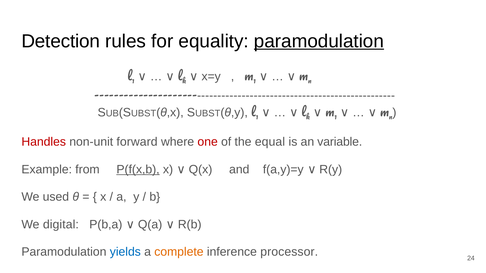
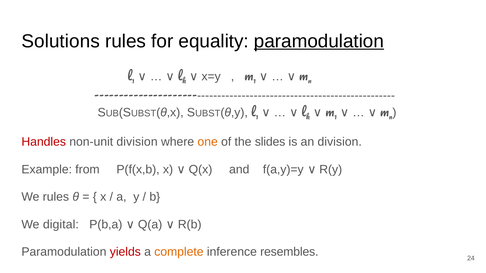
Detection: Detection -> Solutions
non-unit forward: forward -> division
one colour: red -> orange
equal: equal -> slides
an variable: variable -> division
P(f(x,b underline: present -> none
We used: used -> rules
yields colour: blue -> red
processor: processor -> resembles
